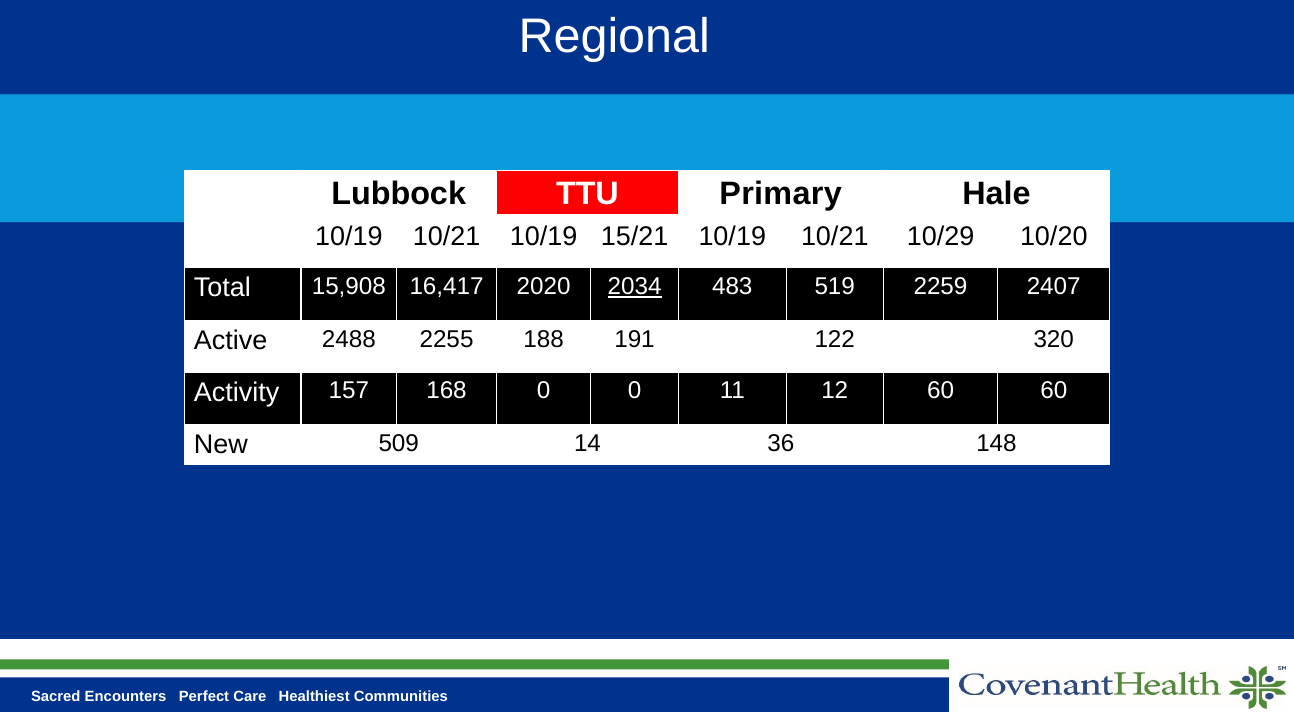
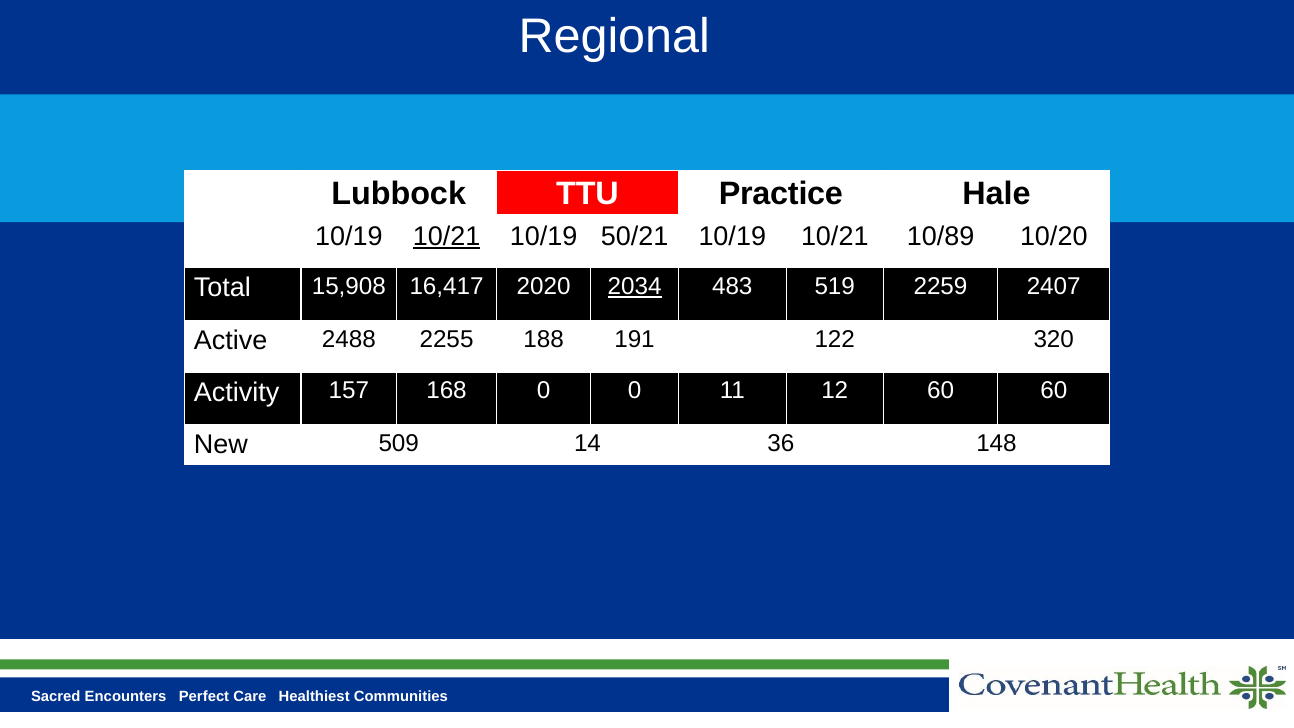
Primary: Primary -> Practice
10/21 at (447, 236) underline: none -> present
15/21: 15/21 -> 50/21
10/29: 10/29 -> 10/89
